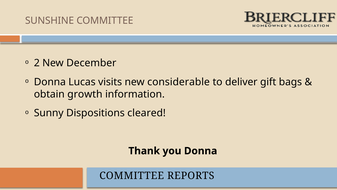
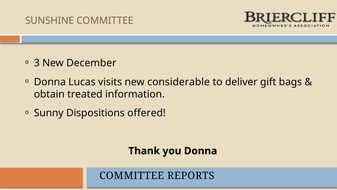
2: 2 -> 3
growth: growth -> treated
cleared: cleared -> offered
